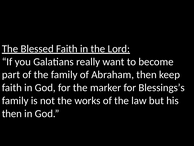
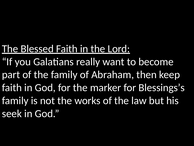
then at (12, 113): then -> seek
